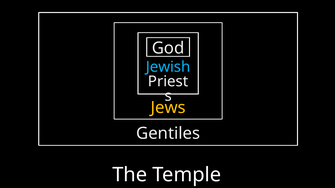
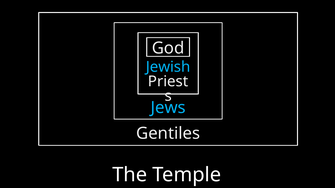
Jews colour: yellow -> light blue
